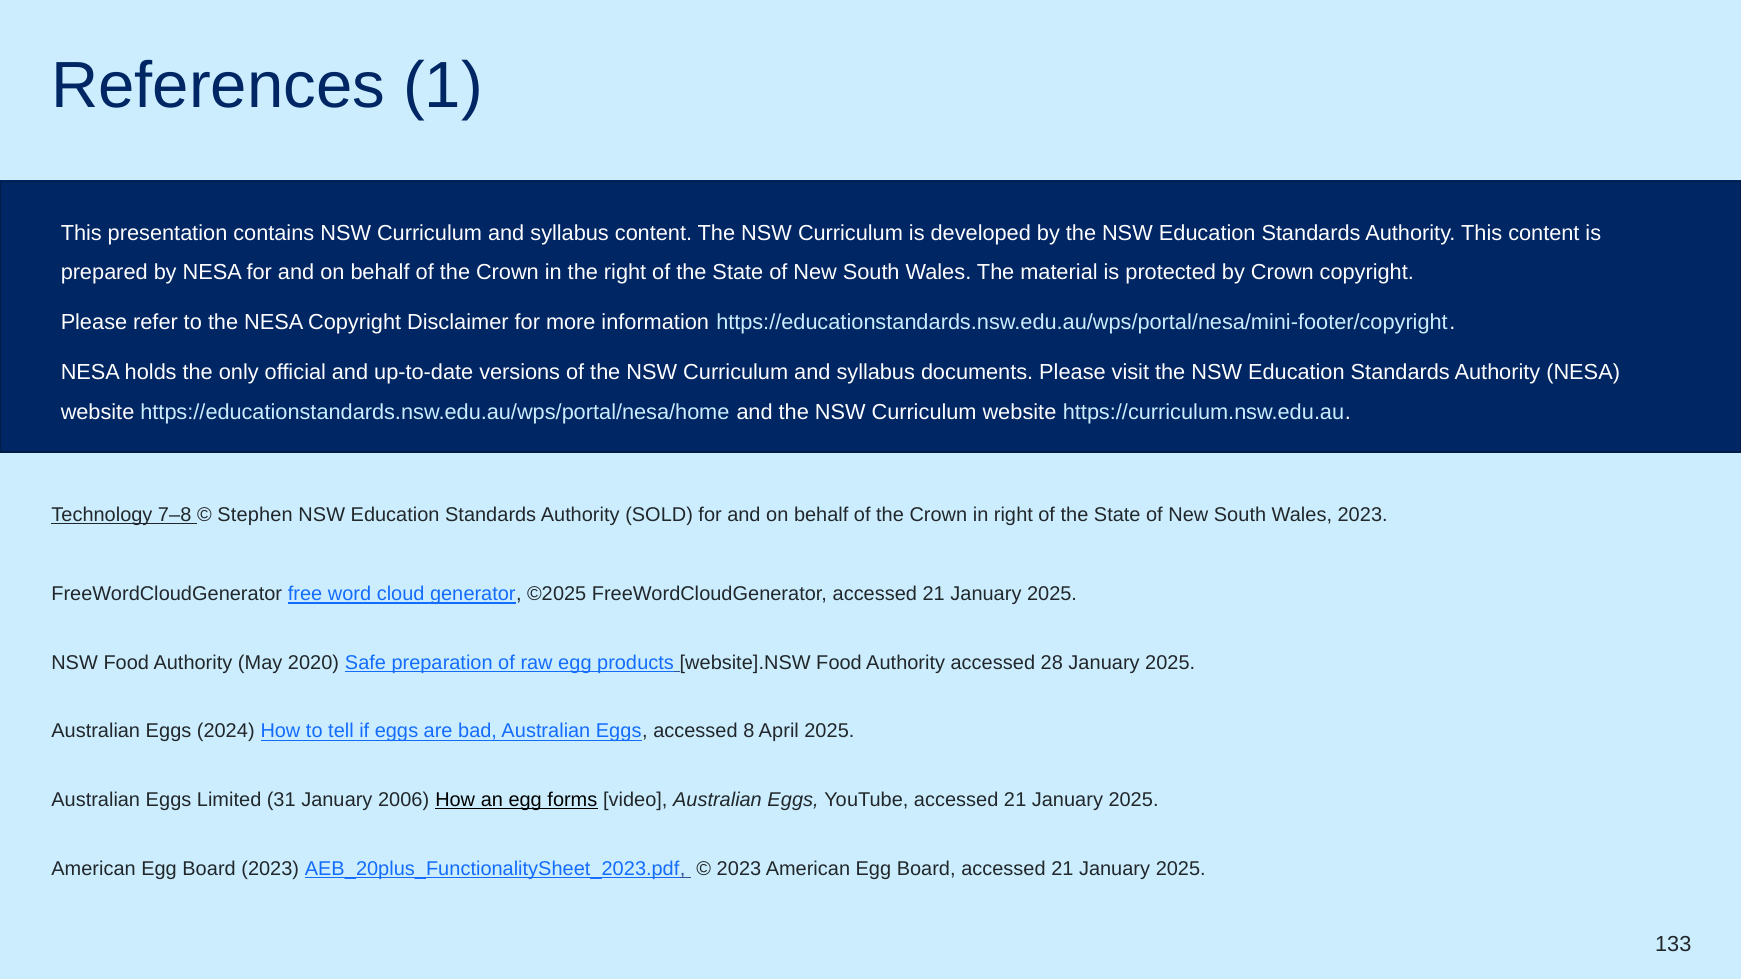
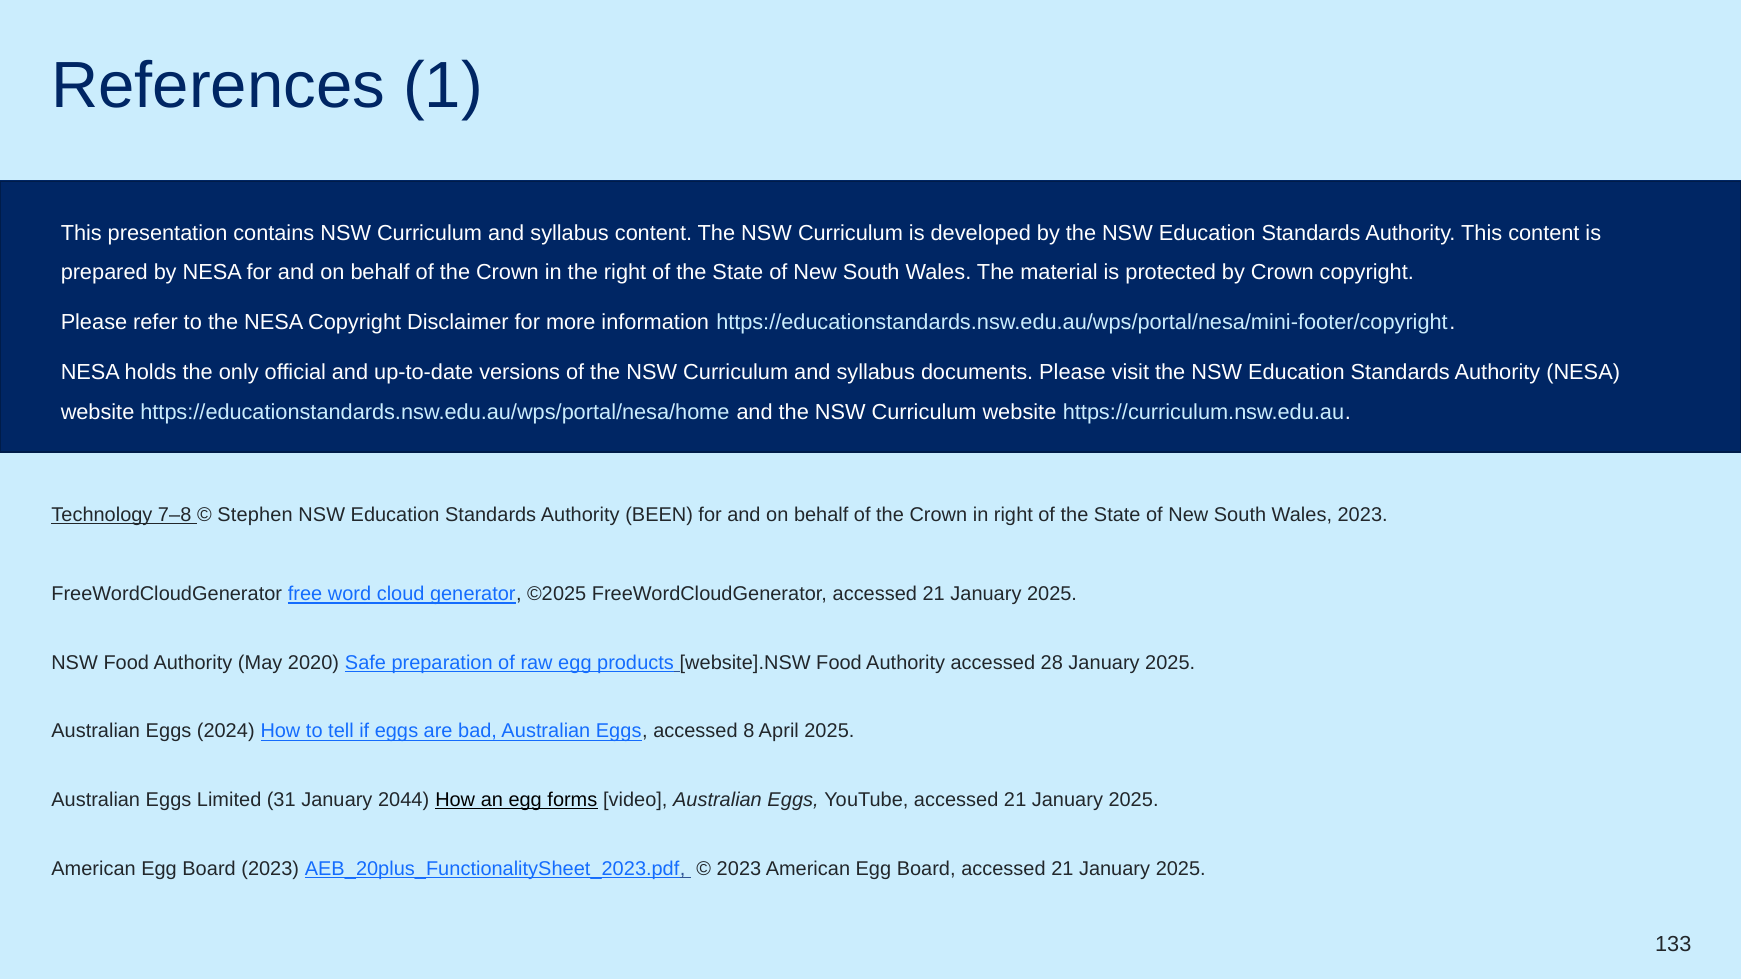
SOLD: SOLD -> BEEN
2006: 2006 -> 2044
